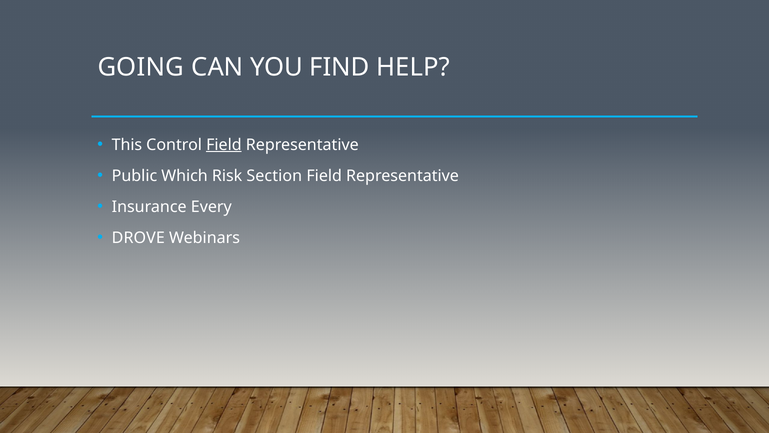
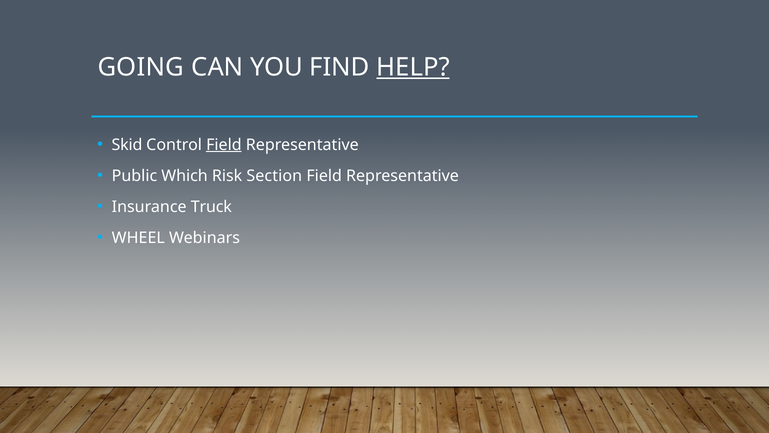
HELP underline: none -> present
This: This -> Skid
Every: Every -> Truck
DROVE: DROVE -> WHEEL
